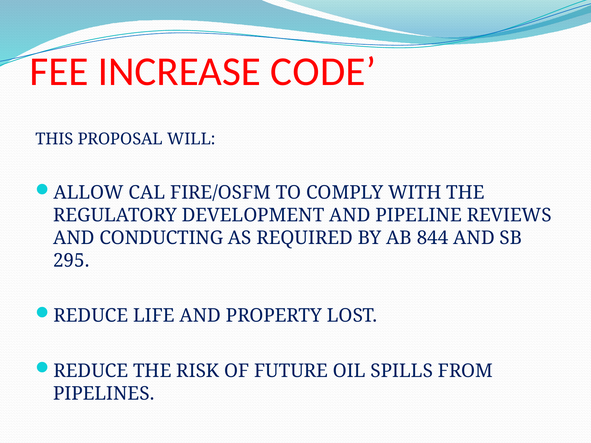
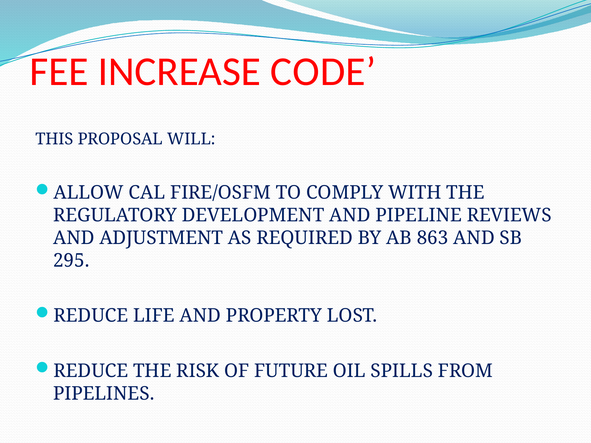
CONDUCTING: CONDUCTING -> ADJUSTMENT
844: 844 -> 863
